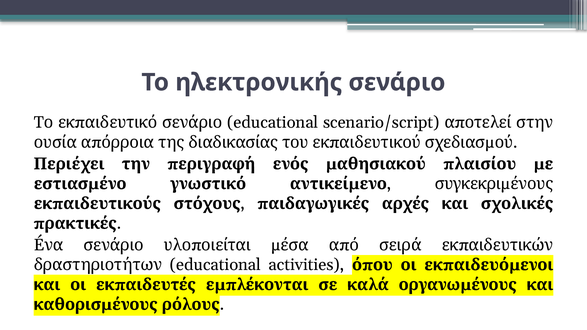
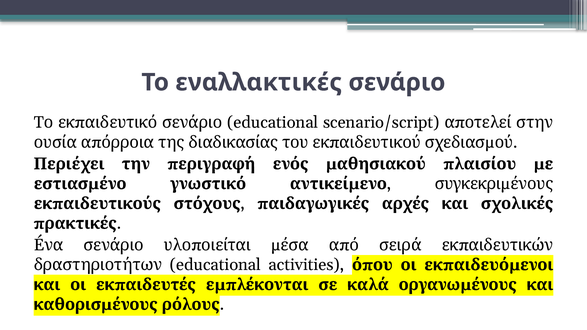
ηλεκτρονικής: ηλεκτρονικής -> εναλλακτικές
